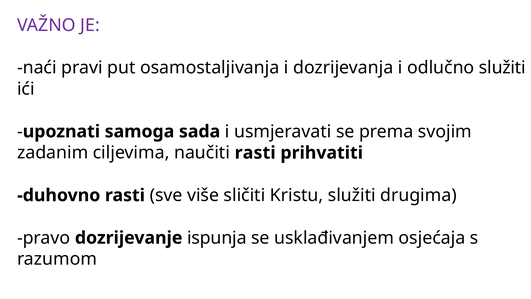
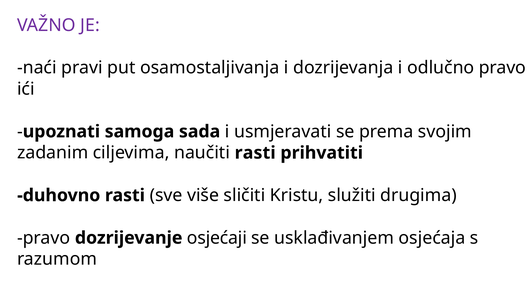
odlučno služiti: služiti -> pravo
ispunja: ispunja -> osjećaji
